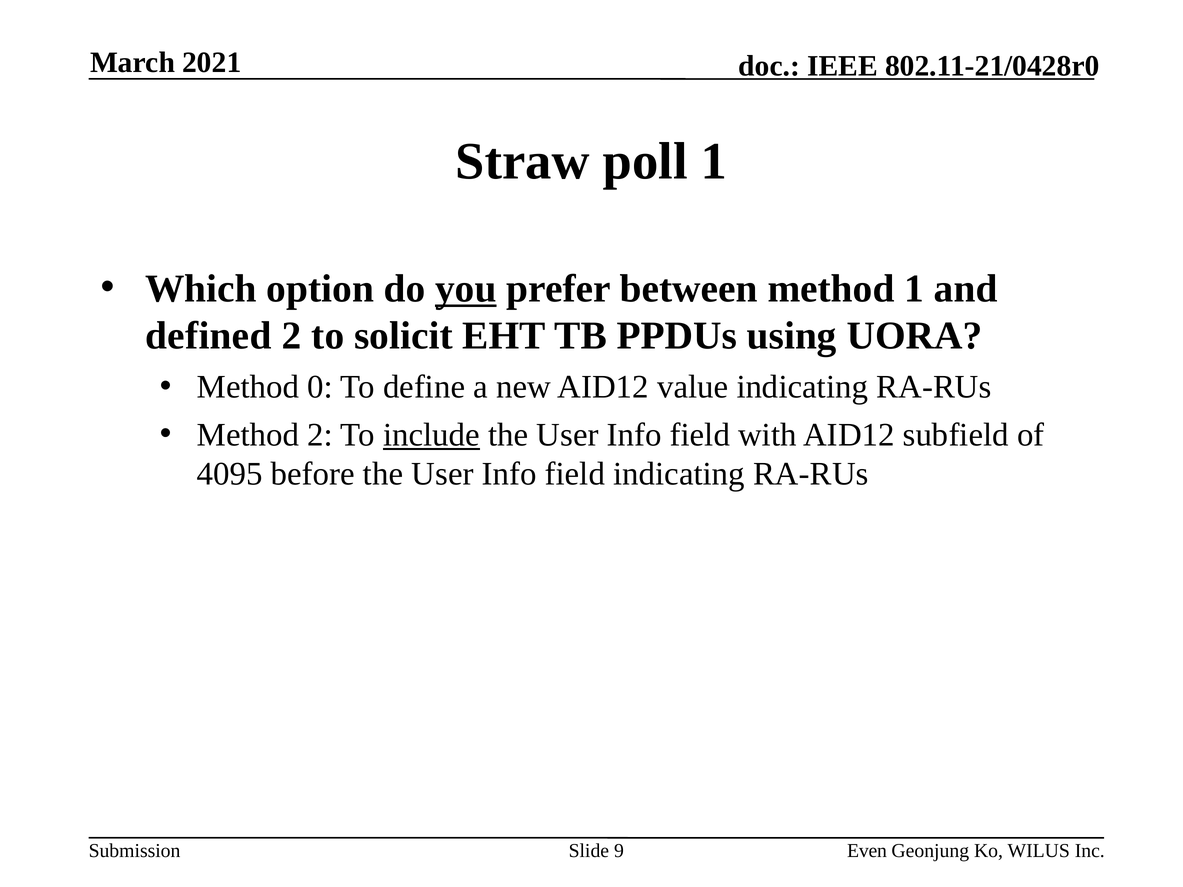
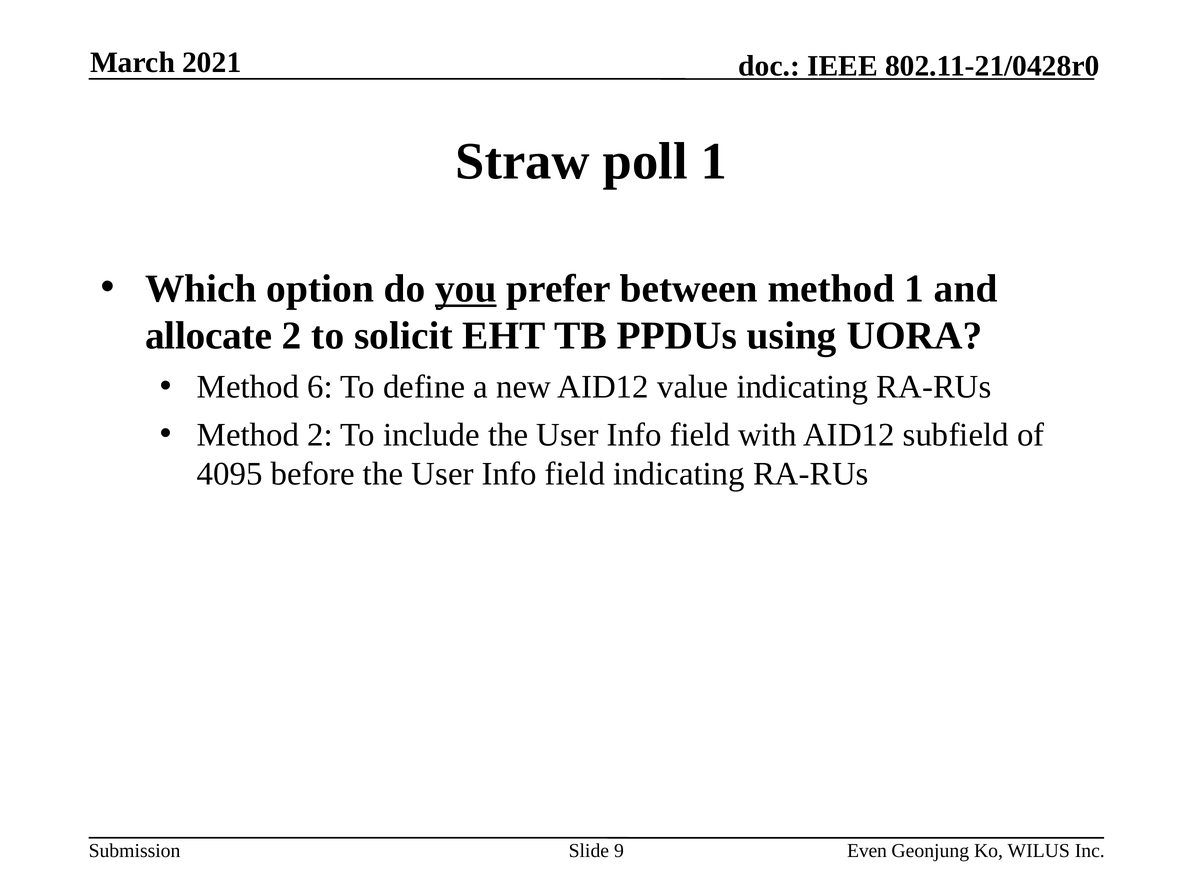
defined: defined -> allocate
0: 0 -> 6
include underline: present -> none
